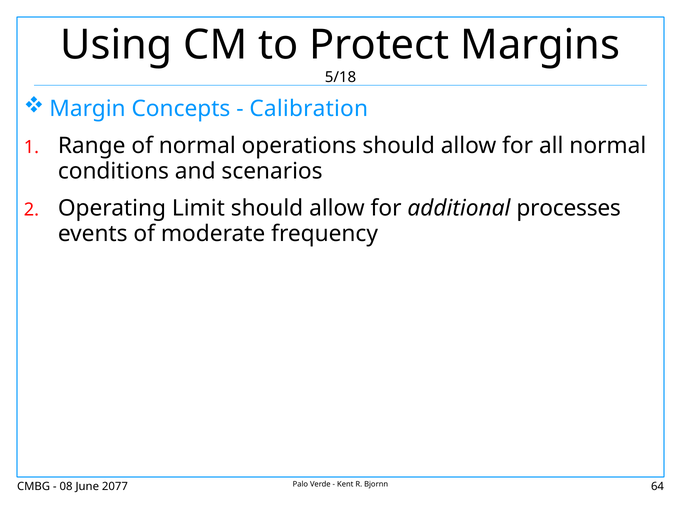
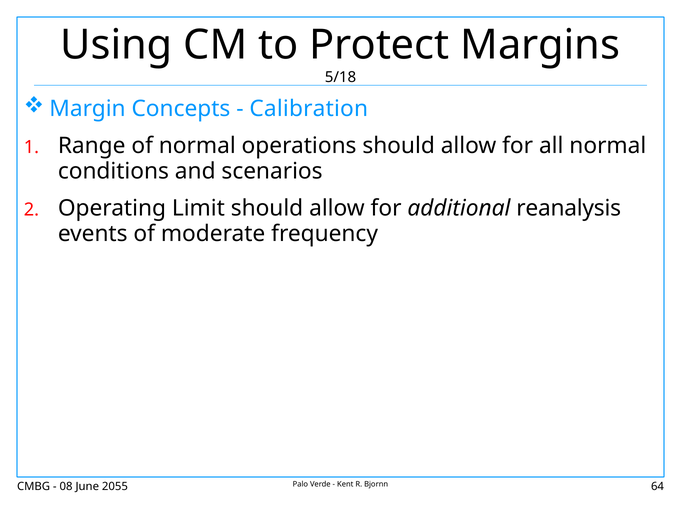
processes: processes -> reanalysis
2077: 2077 -> 2055
